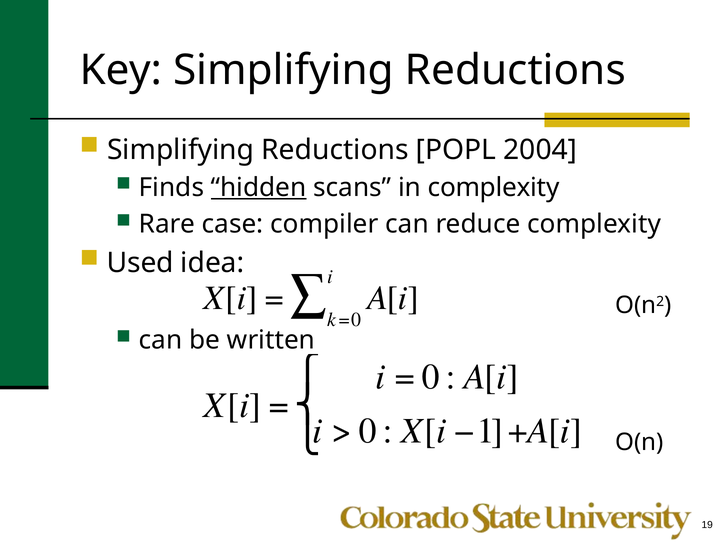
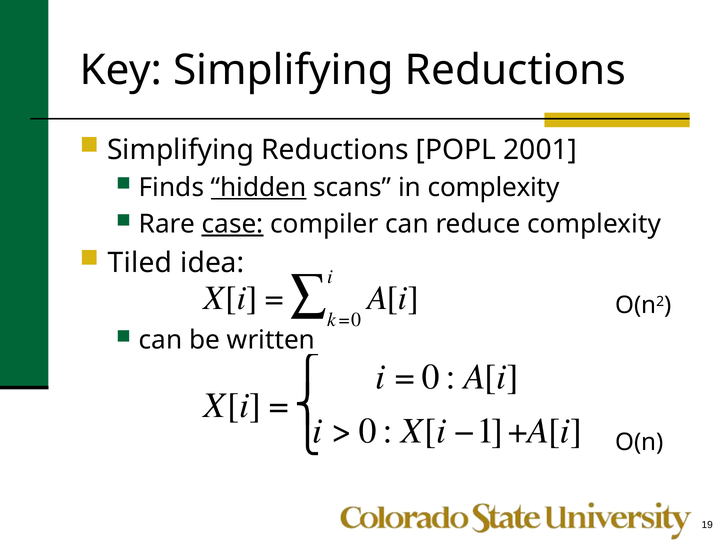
2004: 2004 -> 2001
case underline: none -> present
Used: Used -> Tiled
